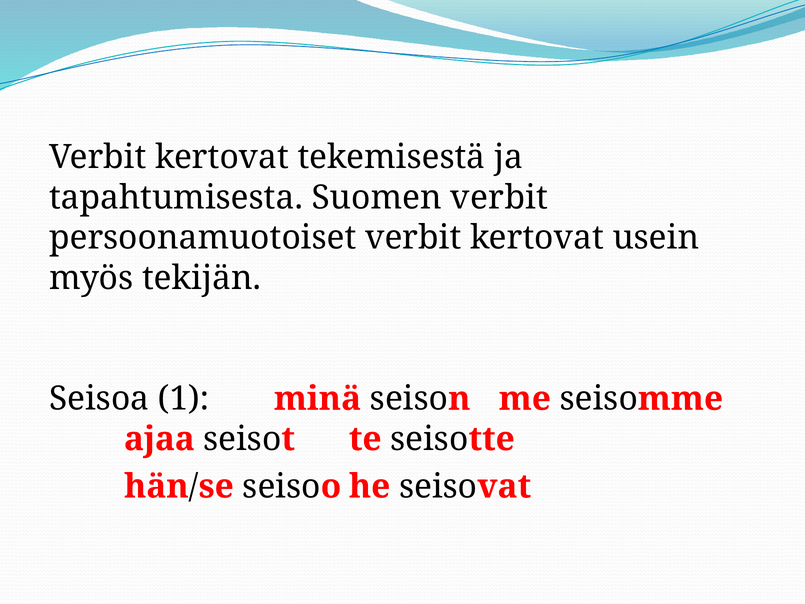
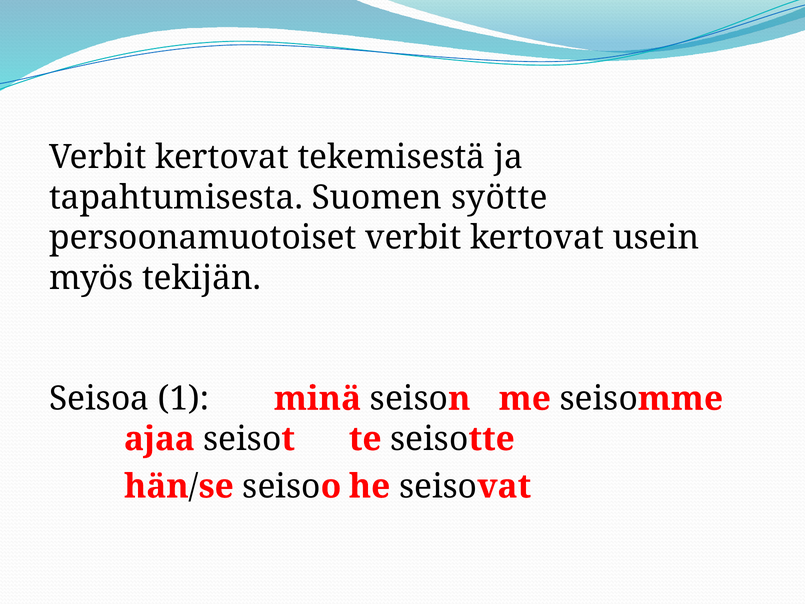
Suomen verbit: verbit -> syötte
